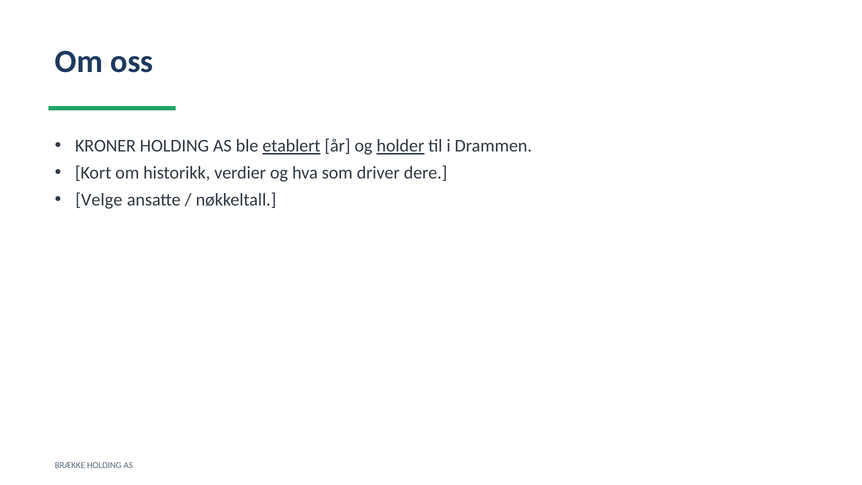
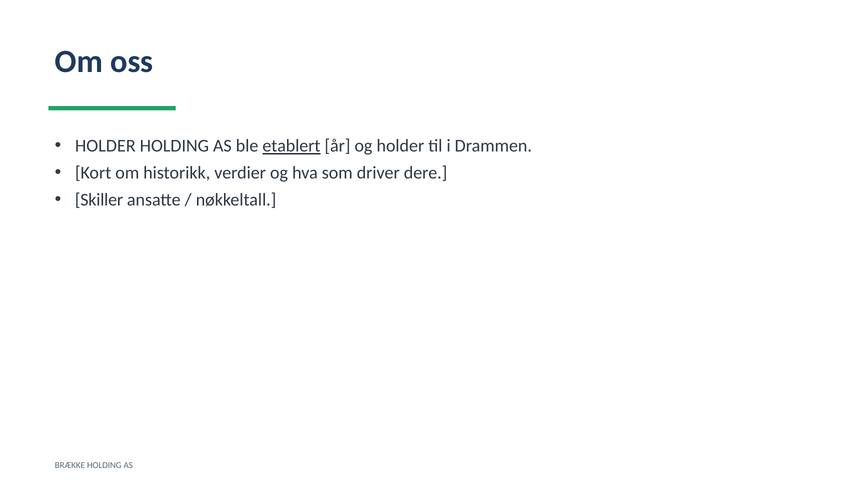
KRONER at (105, 146): KRONER -> HOLDER
holder at (400, 146) underline: present -> none
Velge: Velge -> Skiller
